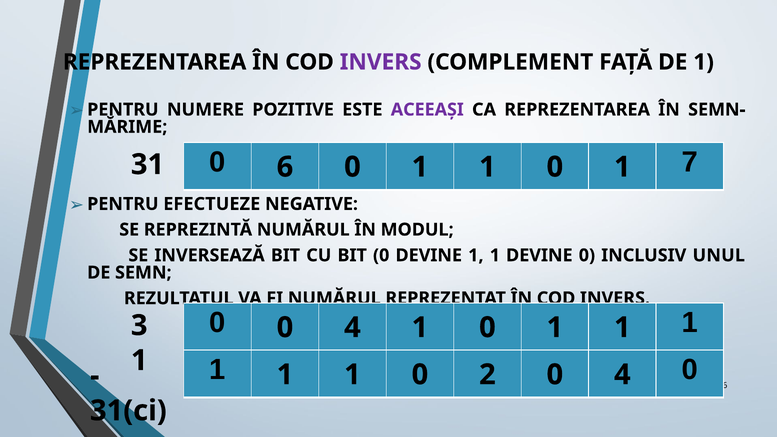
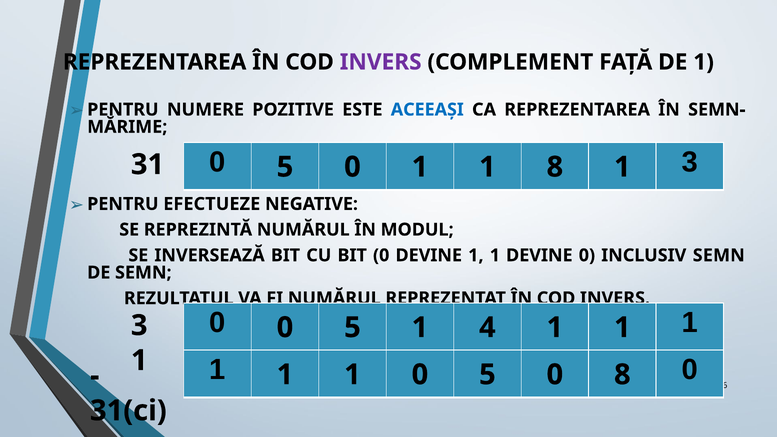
ACEEAȘI colour: purple -> blue
6 at (285, 167): 6 -> 5
0 1 1 0: 0 -> 8
1 7: 7 -> 3
INCLUSIV UNUL: UNUL -> SEMN
0 0 4: 4 -> 5
0 at (487, 328): 0 -> 4
1 0 2: 2 -> 5
4 at (622, 375): 4 -> 8
